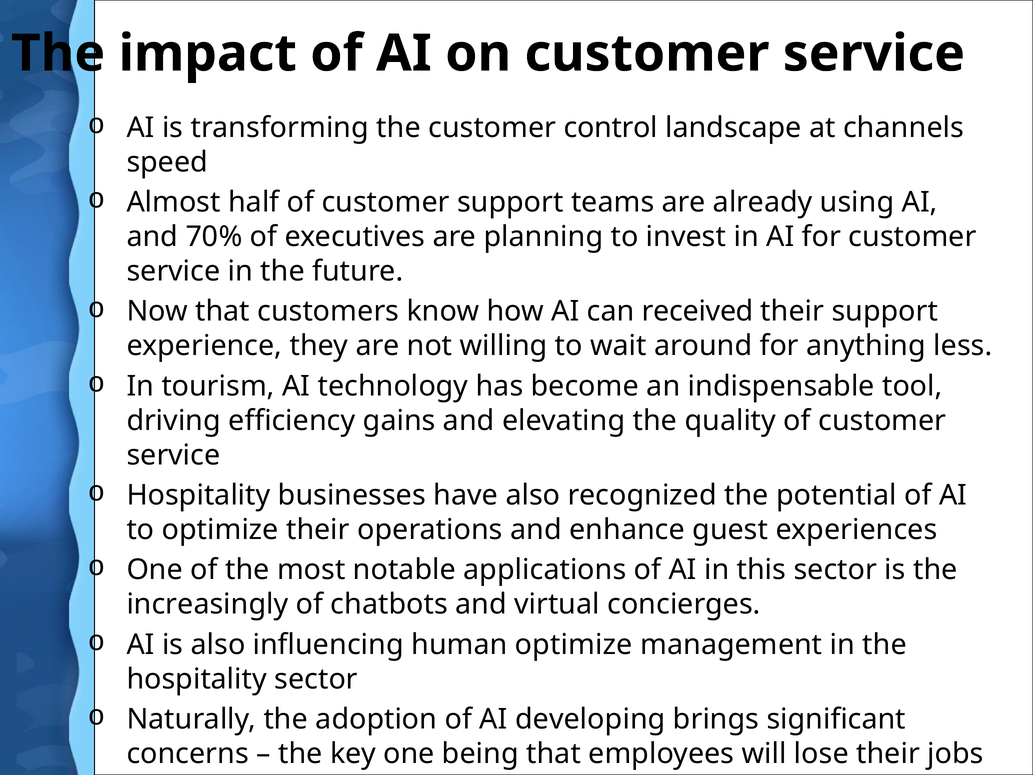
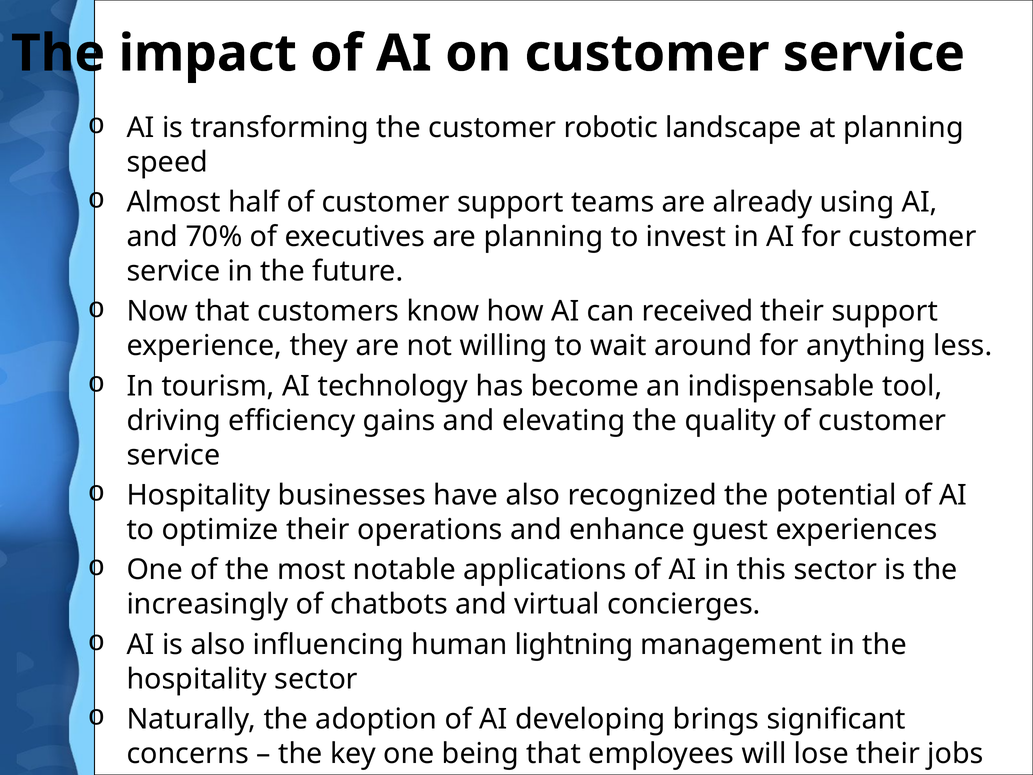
control: control -> robotic
at channels: channels -> planning
human optimize: optimize -> lightning
